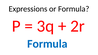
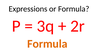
Formula at (47, 44) colour: blue -> orange
